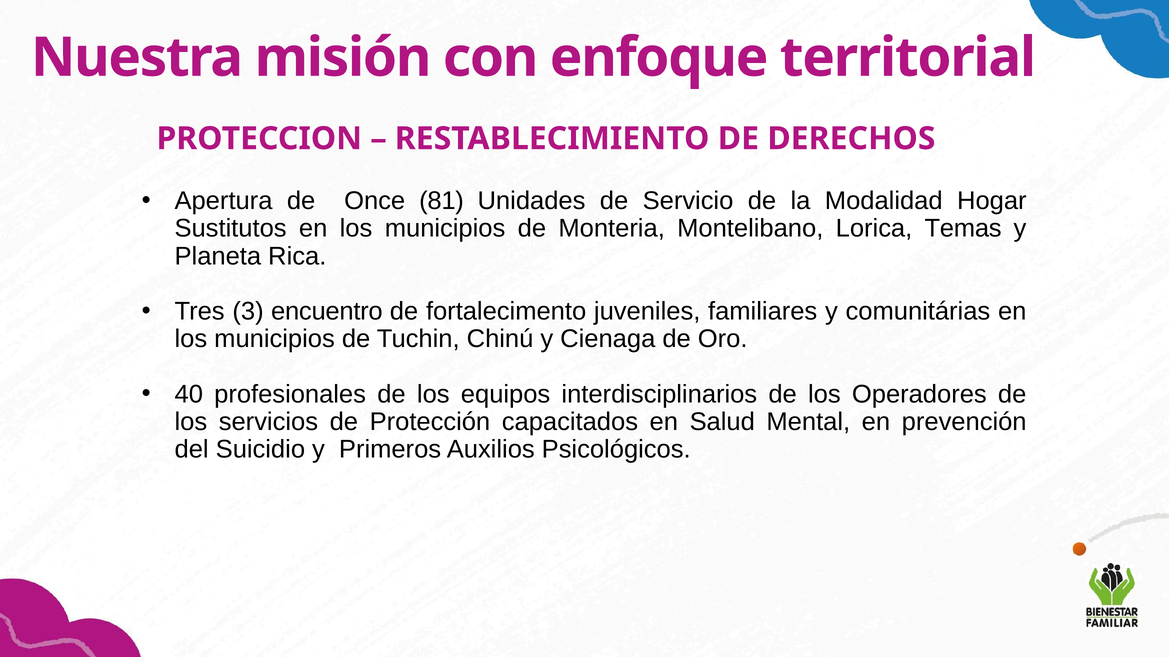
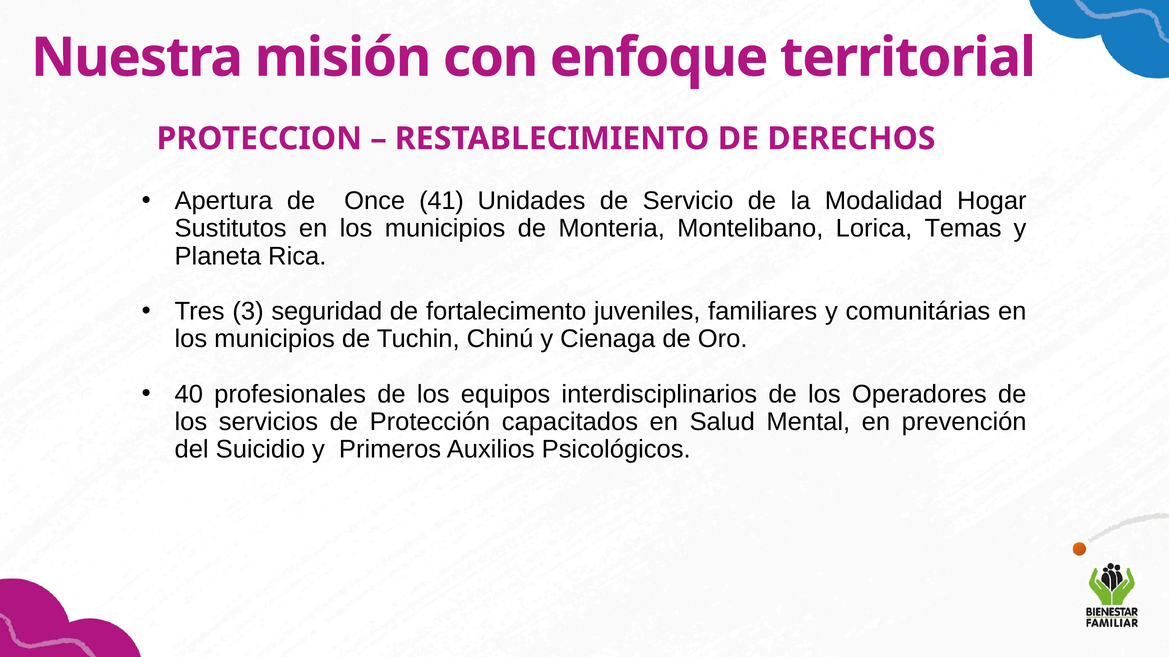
81: 81 -> 41
encuentro: encuentro -> seguridad
